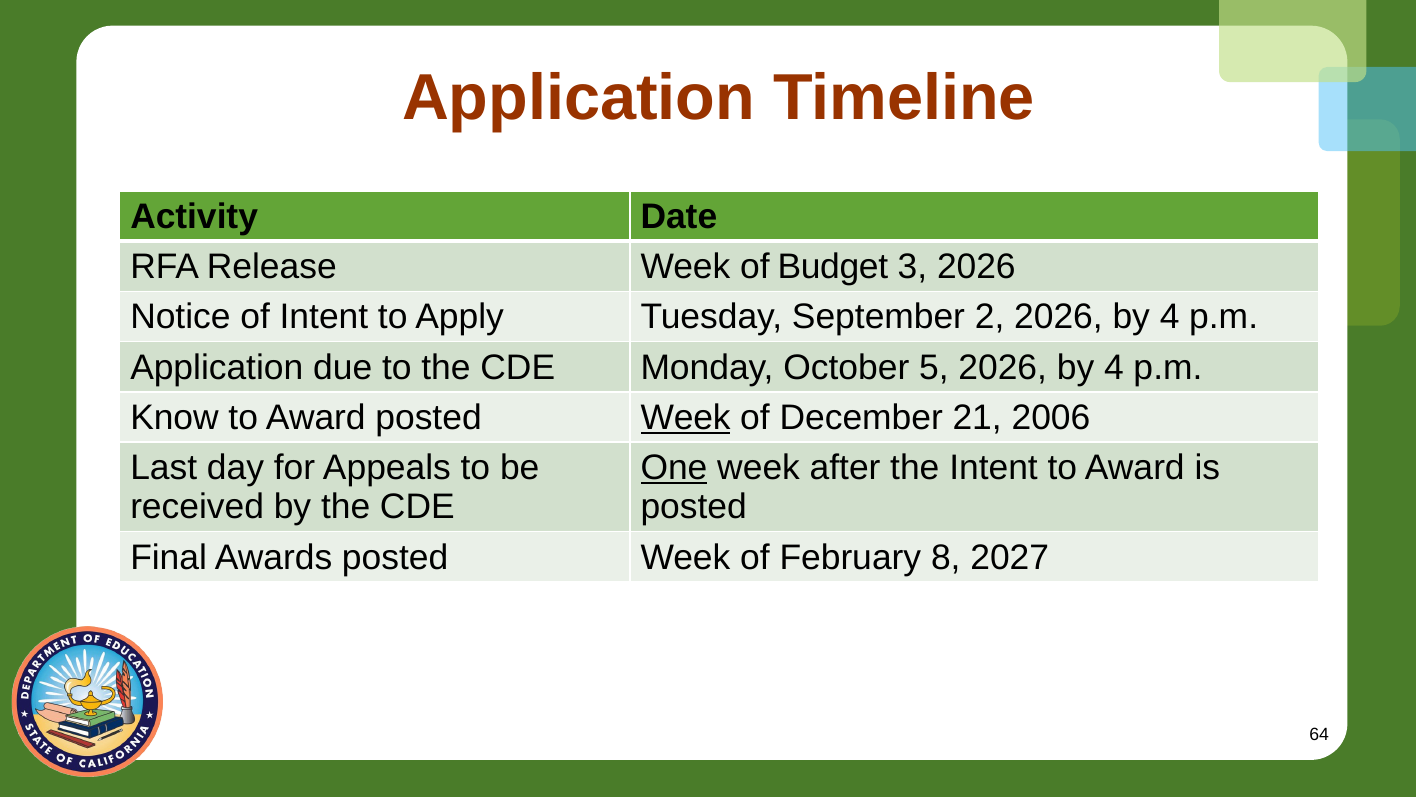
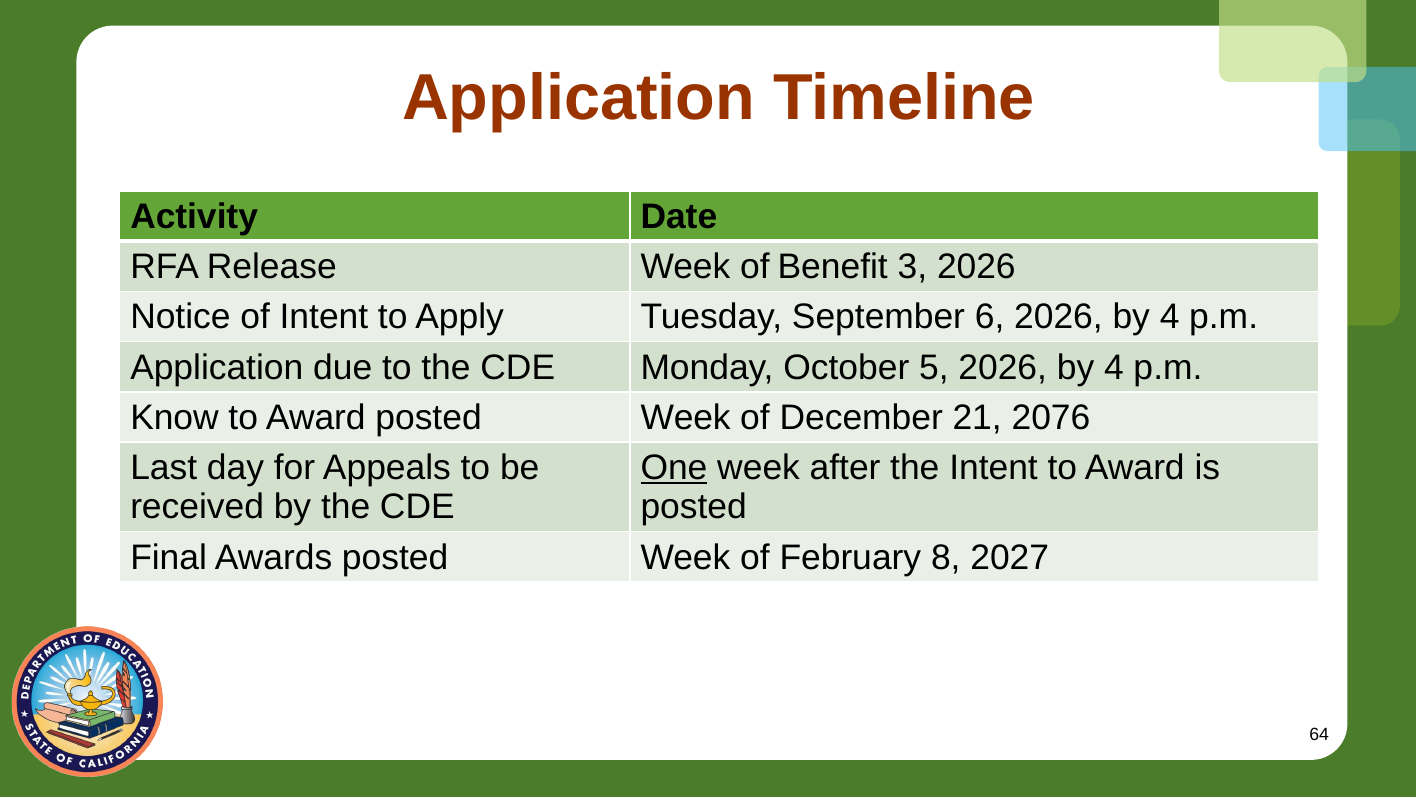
Budget: Budget -> Benefit
2: 2 -> 6
Week at (686, 417) underline: present -> none
2006: 2006 -> 2076
